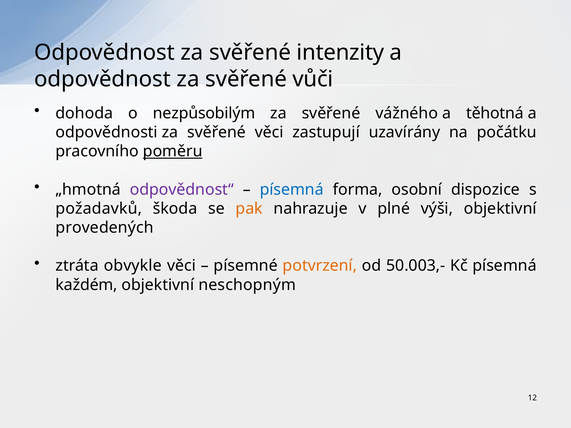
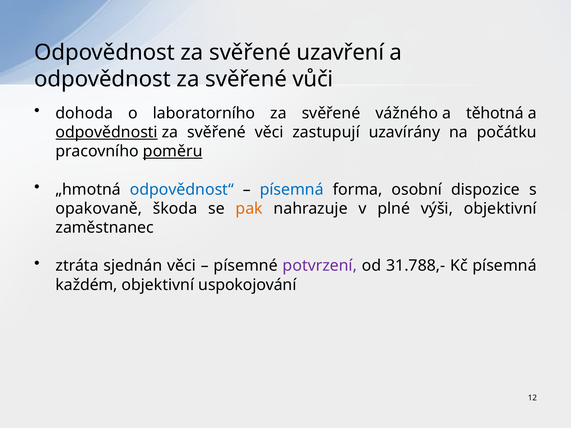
intenzity: intenzity -> uzavření
nezpůsobilým: nezpůsobilým -> laboratorního
odpovědnosti underline: none -> present
odpovědnost“ colour: purple -> blue
požadavků: požadavků -> opakovaně
provedených: provedených -> zaměstnanec
obvykle: obvykle -> sjednán
potvrzení colour: orange -> purple
50.003,-: 50.003,- -> 31.788,-
neschopným: neschopným -> uspokojování
